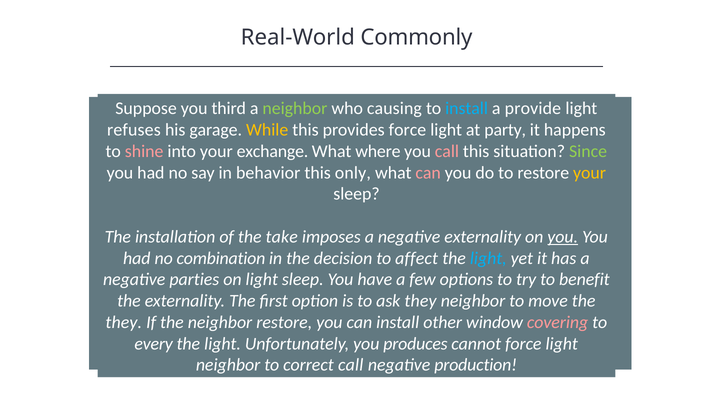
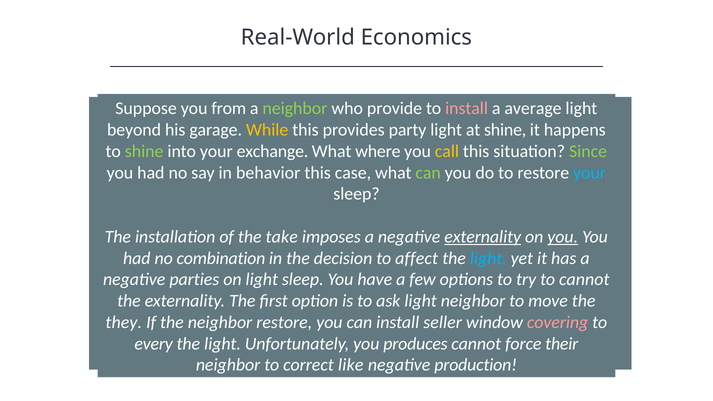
Commonly: Commonly -> Economics
third: third -> from
causing: causing -> provide
install at (467, 108) colour: light blue -> pink
provide: provide -> average
refuses: refuses -> beyond
provides force: force -> party
at party: party -> shine
shine at (144, 151) colour: pink -> light green
call at (447, 151) colour: pink -> yellow
only: only -> case
can at (428, 173) colour: pink -> light green
your at (590, 173) colour: yellow -> light blue
externality at (483, 237) underline: none -> present
to benefit: benefit -> cannot
ask they: they -> light
other: other -> seller
cannot force light: light -> their
correct call: call -> like
